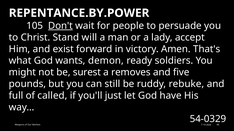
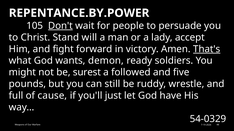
exist: exist -> fight
That's underline: none -> present
removes: removes -> followed
rebuke: rebuke -> wrestle
called: called -> cause
